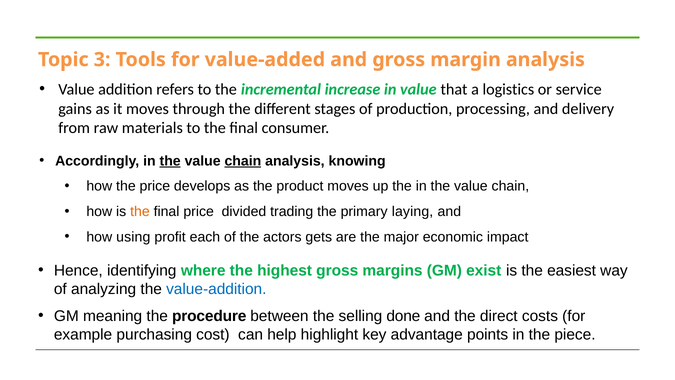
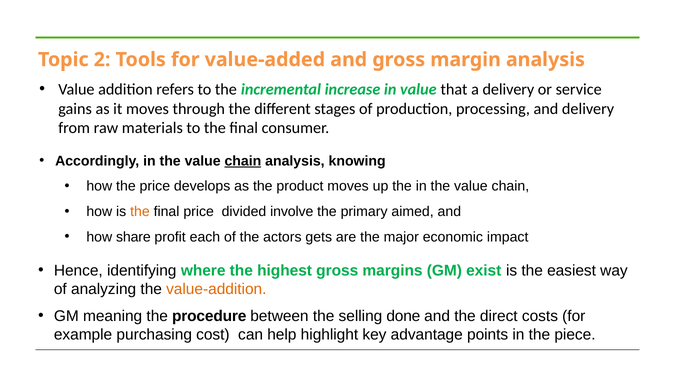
3: 3 -> 2
a logistics: logistics -> delivery
the at (170, 161) underline: present -> none
trading: trading -> involve
laying: laying -> aimed
using: using -> share
value-addition colour: blue -> orange
